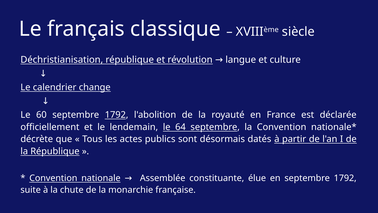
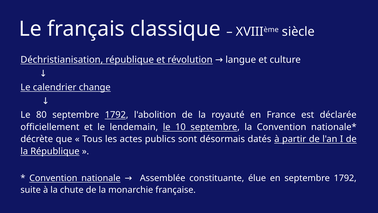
60: 60 -> 80
64: 64 -> 10
